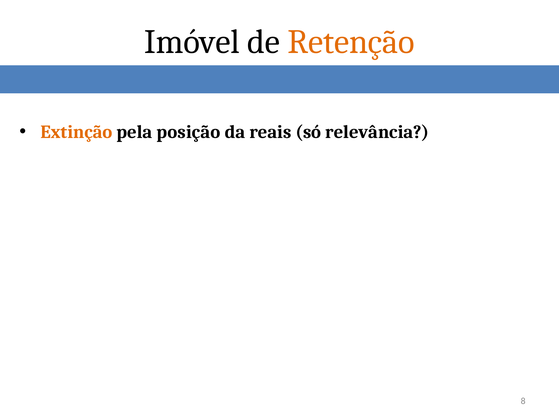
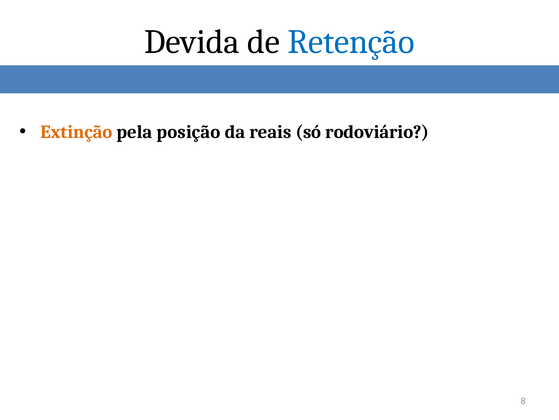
Imóvel: Imóvel -> Devida
Retenção colour: orange -> blue
relevância: relevância -> rodoviário
